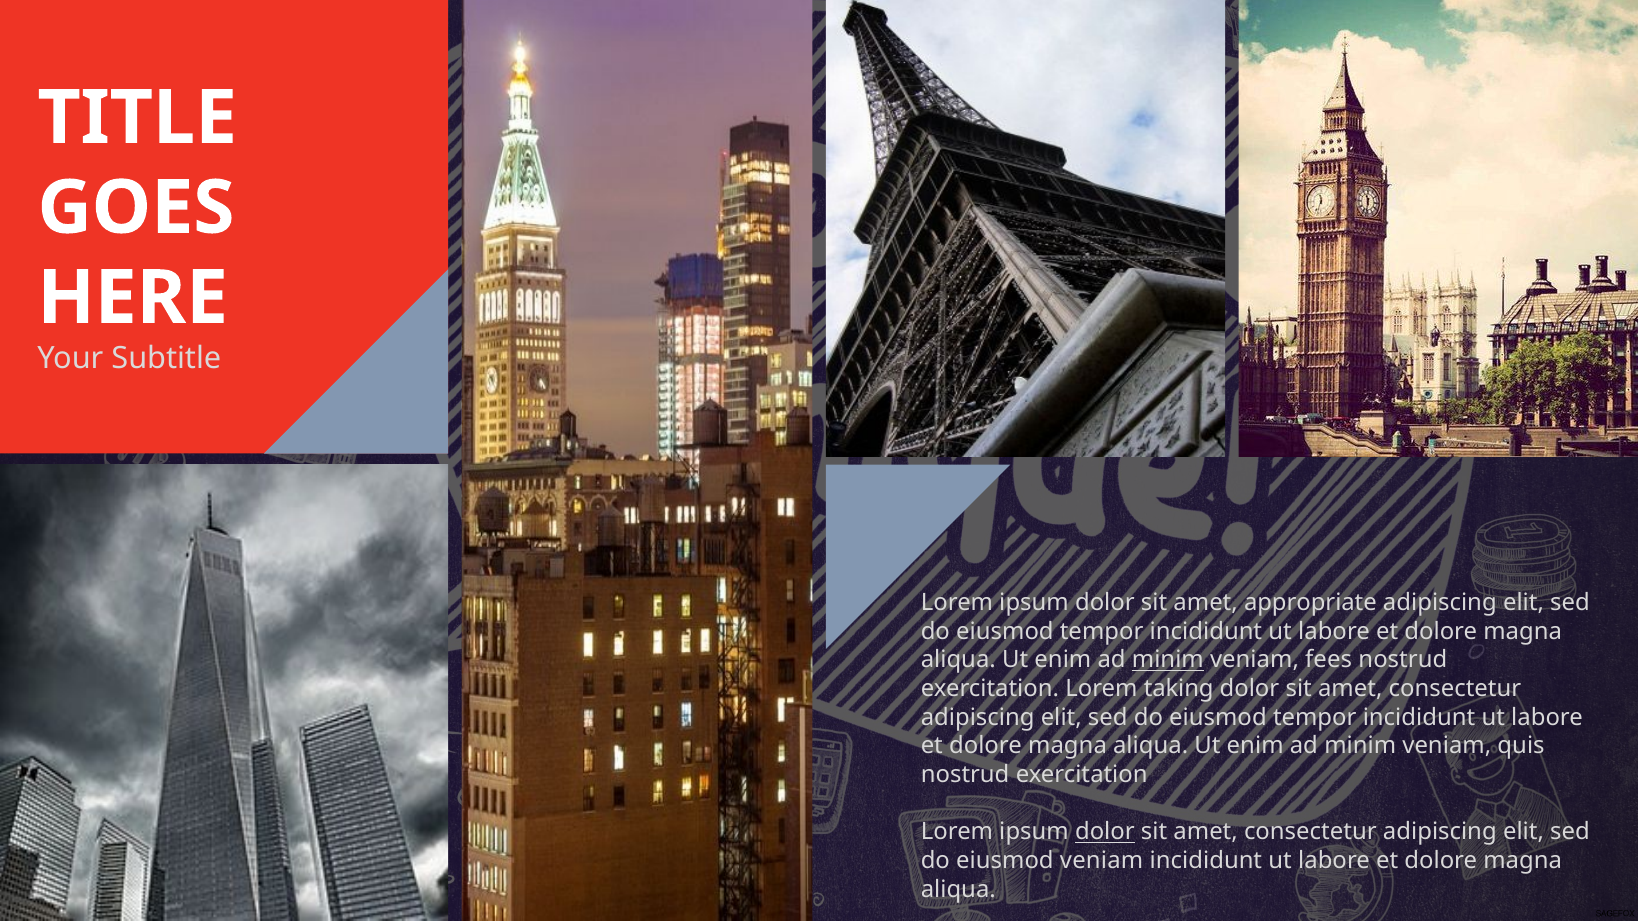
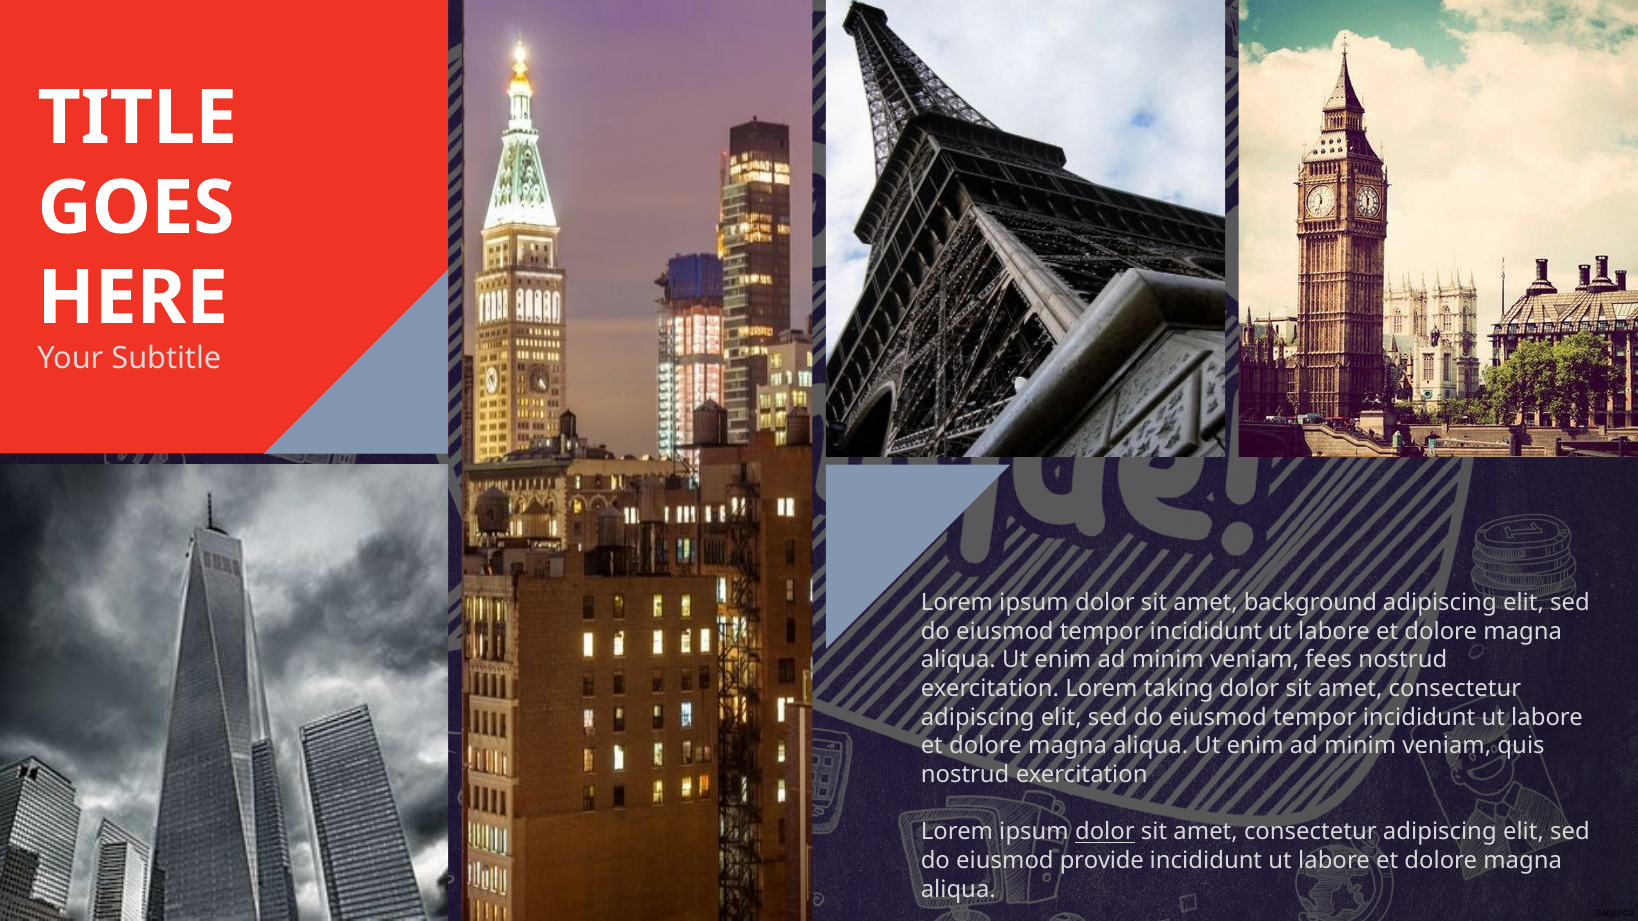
appropriate: appropriate -> background
minim at (1168, 660) underline: present -> none
eiusmod veniam: veniam -> provide
